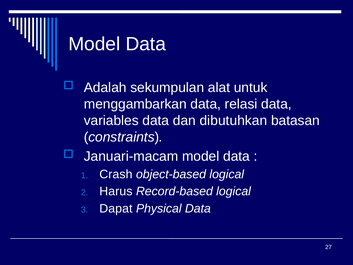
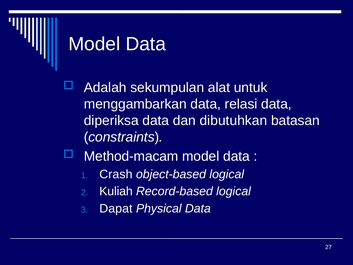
variables: variables -> diperiksa
Januari-macam: Januari-macam -> Method-macam
Harus: Harus -> Kuliah
